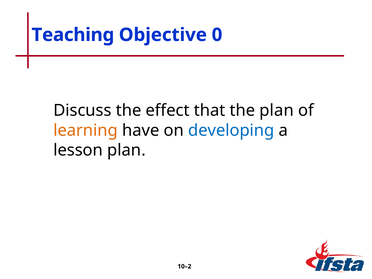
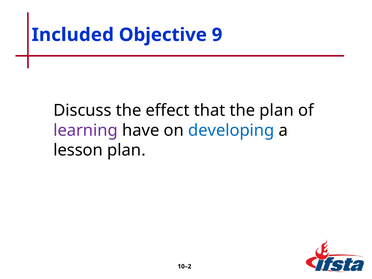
Teaching: Teaching -> Included
0: 0 -> 9
learning colour: orange -> purple
